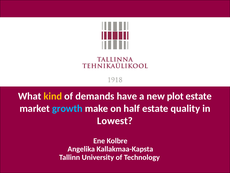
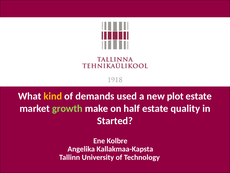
have: have -> used
growth colour: light blue -> light green
Lowest: Lowest -> Started
